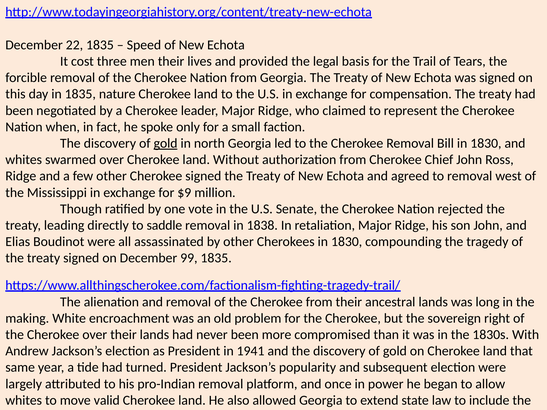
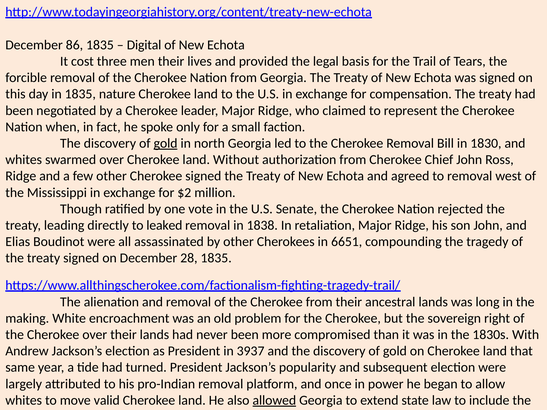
December 22: 22 -> 86
Speed: Speed -> Digital
$9: $9 -> $2
saddle: saddle -> leaked
Cherokees in 1830: 1830 -> 6651
99: 99 -> 28
1941: 1941 -> 3937
allowed underline: none -> present
